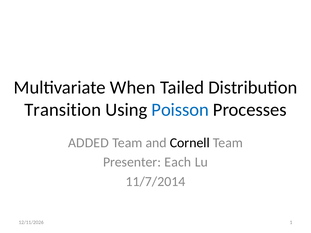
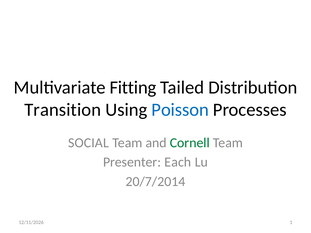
When: When -> Fitting
ADDED: ADDED -> SOCIAL
Cornell colour: black -> green
11/7/2014: 11/7/2014 -> 20/7/2014
